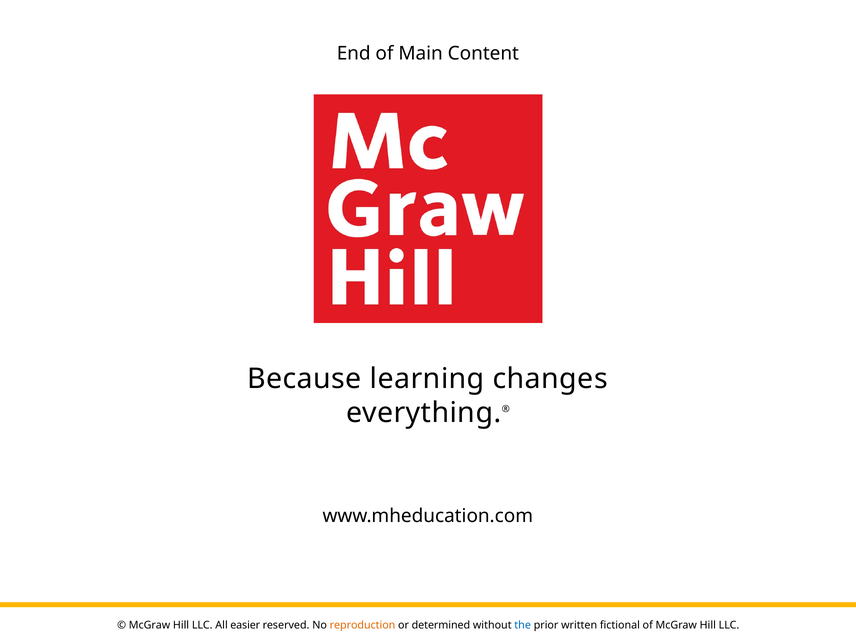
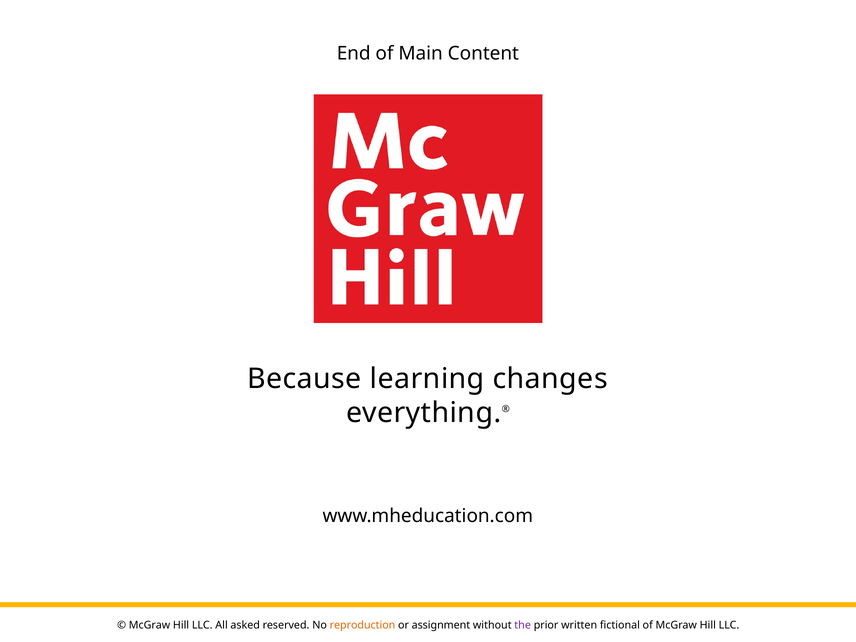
easier: easier -> asked
determined: determined -> assignment
the colour: blue -> purple
